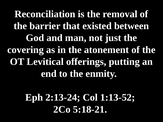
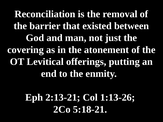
2:13-24: 2:13-24 -> 2:13-21
1:13-52: 1:13-52 -> 1:13-26
